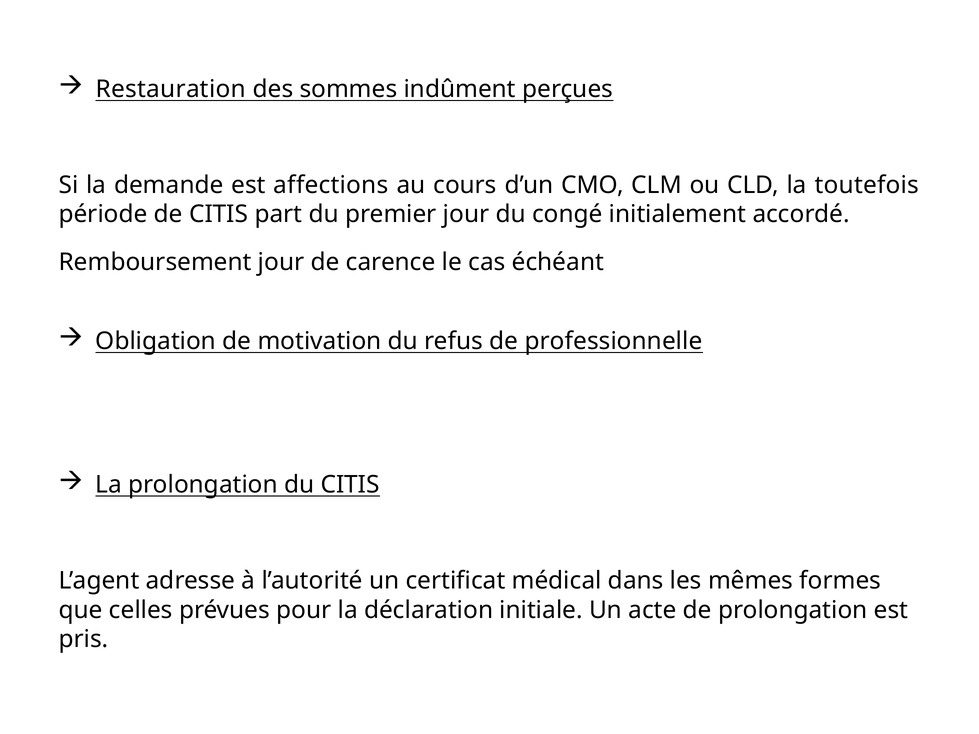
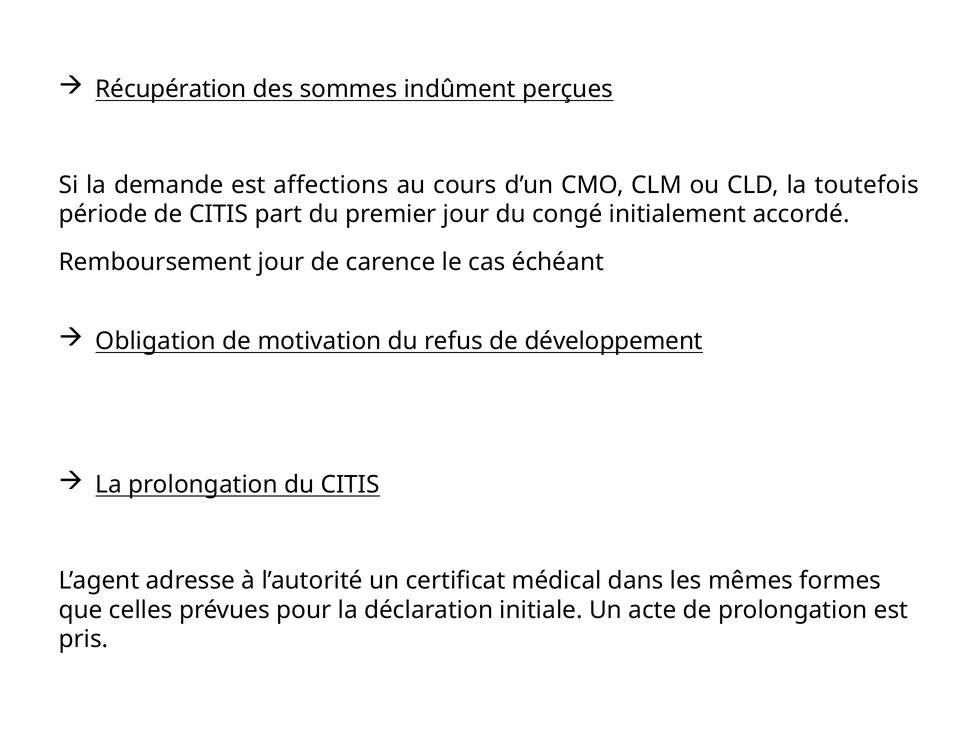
Restauration: Restauration -> Récupération
professionnelle: professionnelle -> développement
